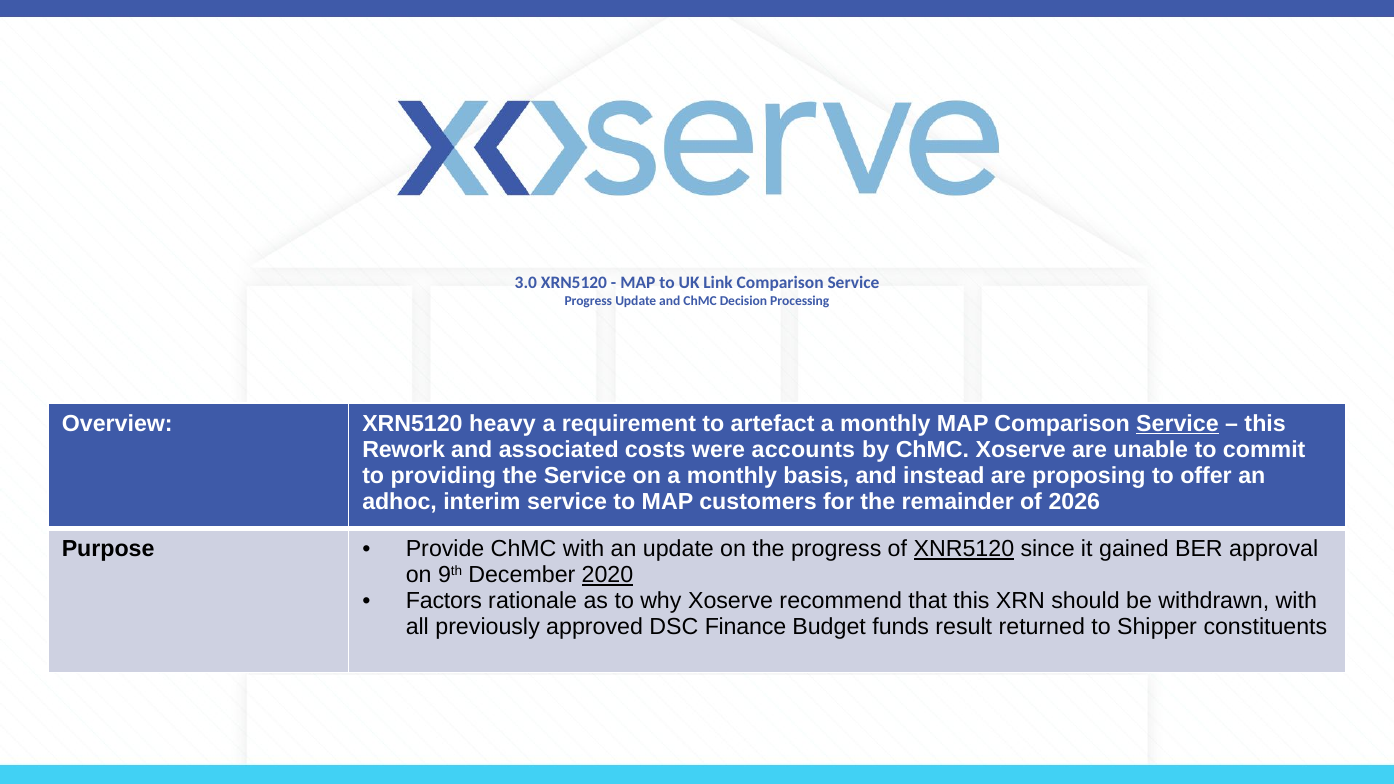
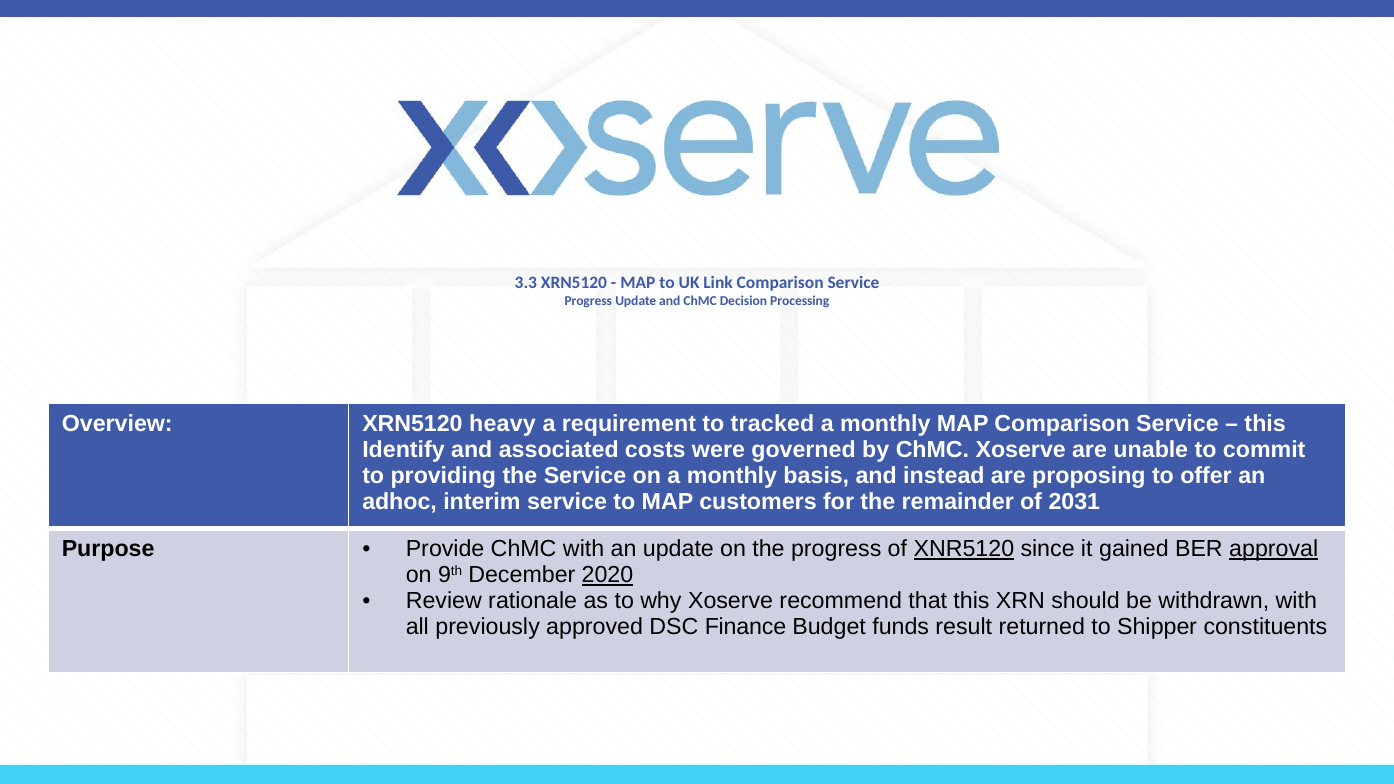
3.0: 3.0 -> 3.3
artefact: artefact -> tracked
Service at (1177, 423) underline: present -> none
Rework: Rework -> Identify
accounts: accounts -> governed
2026: 2026 -> 2031
approval underline: none -> present
Factors: Factors -> Review
